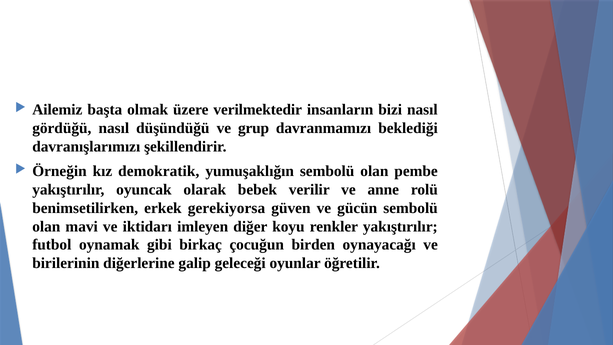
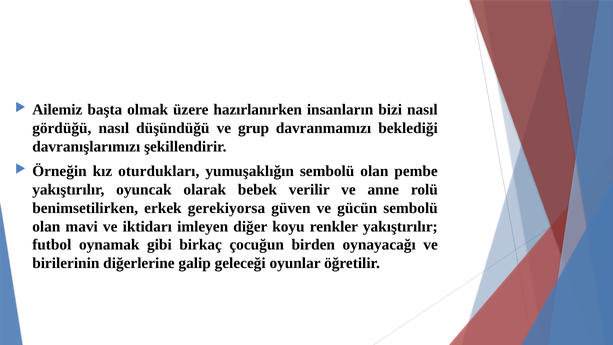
verilmektedir: verilmektedir -> hazırlanırken
demokratik: demokratik -> oturdukları
